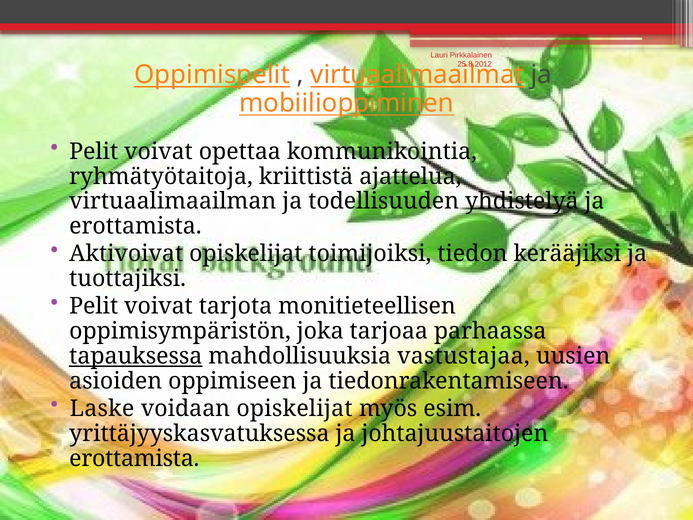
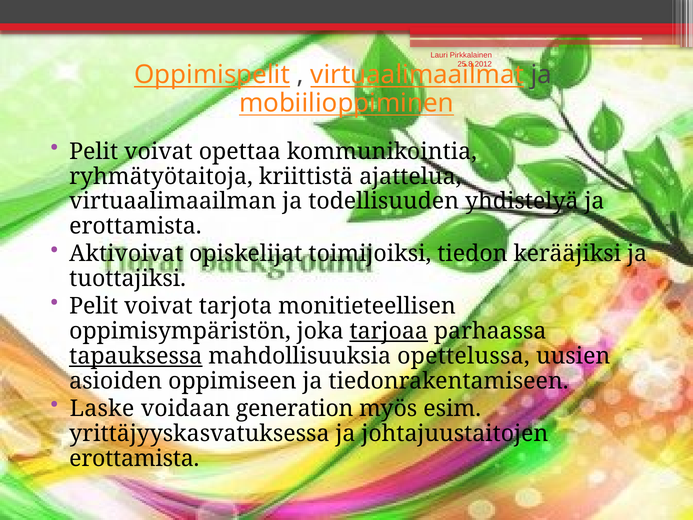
tarjoaa underline: none -> present
vastustajaa: vastustajaa -> opettelussa
voidaan opiskelijat: opiskelijat -> generation
